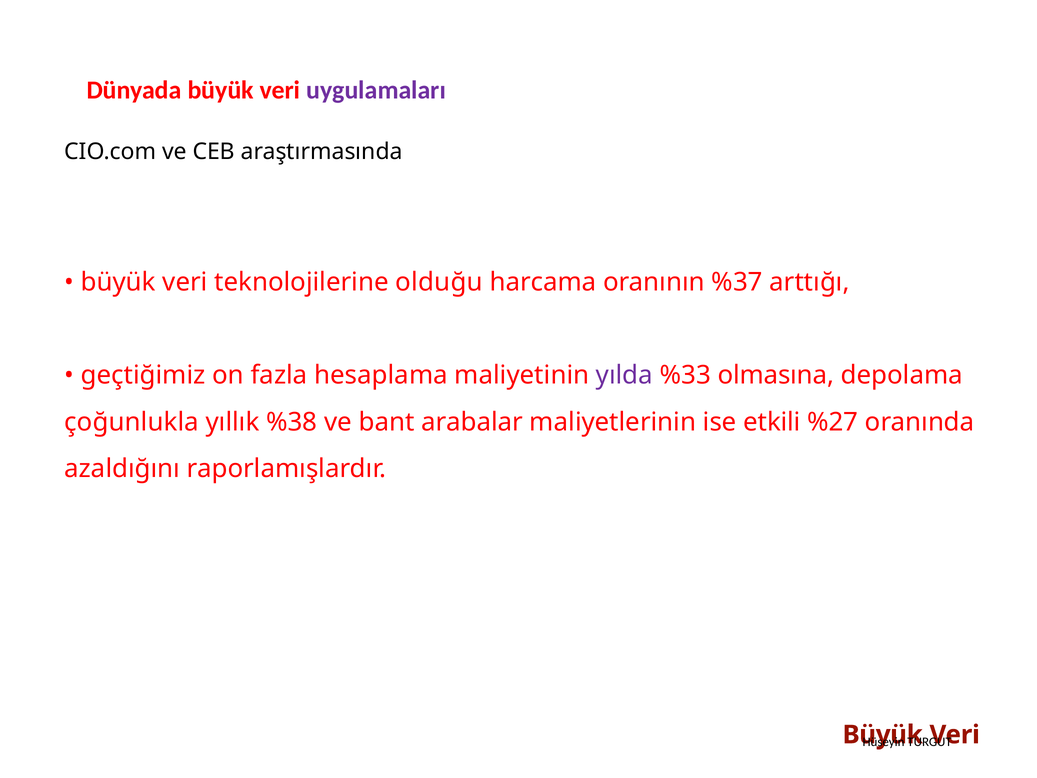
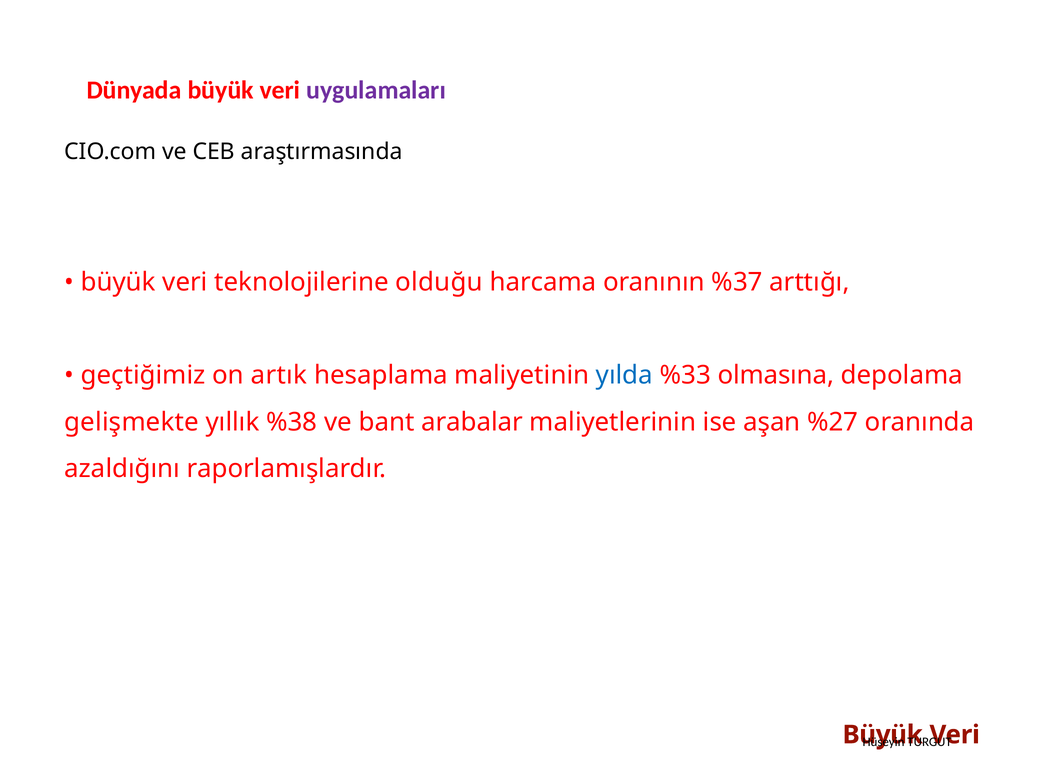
fazla: fazla -> artık
yılda colour: purple -> blue
çoğunlukla: çoğunlukla -> gelişmekte
etkili: etkili -> aşan
